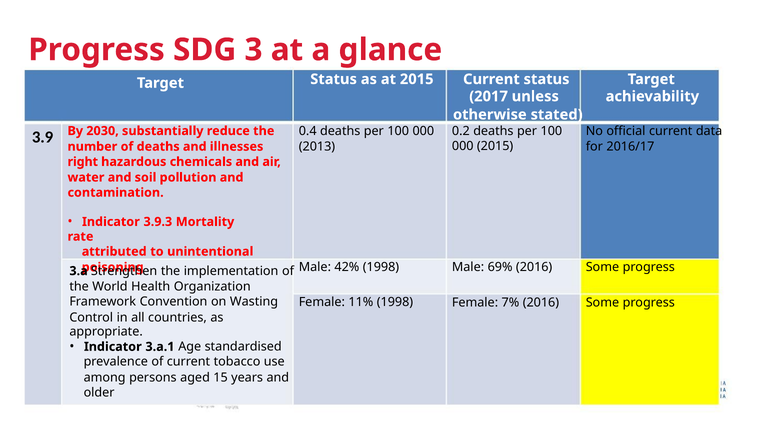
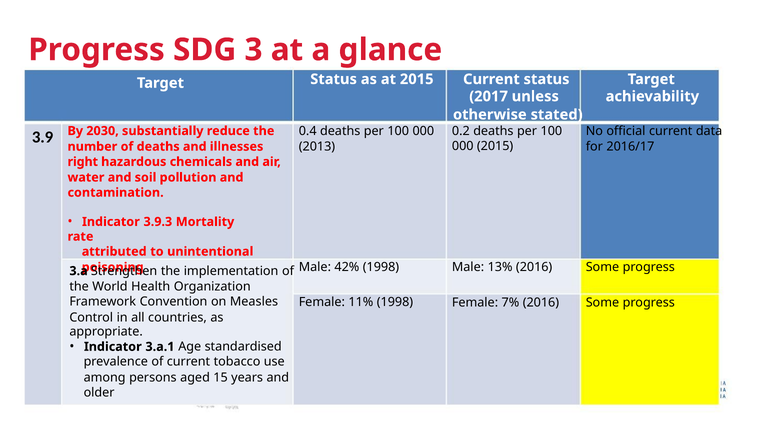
69%: 69% -> 13%
Wasting: Wasting -> Measles
